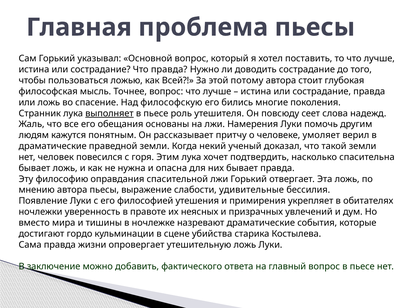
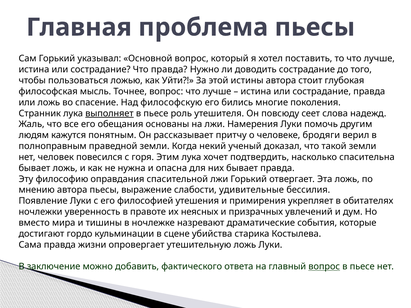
Всей: Всей -> Уйти
потому: потому -> истины
умоляет: умоляет -> бродяги
драматические at (53, 146): драматические -> полноправным
вопрос at (324, 267) underline: none -> present
